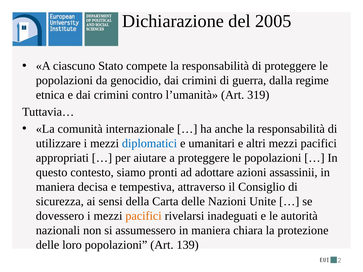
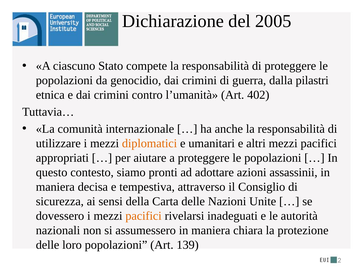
regime: regime -> pilastri
319: 319 -> 402
diplomatici colour: blue -> orange
